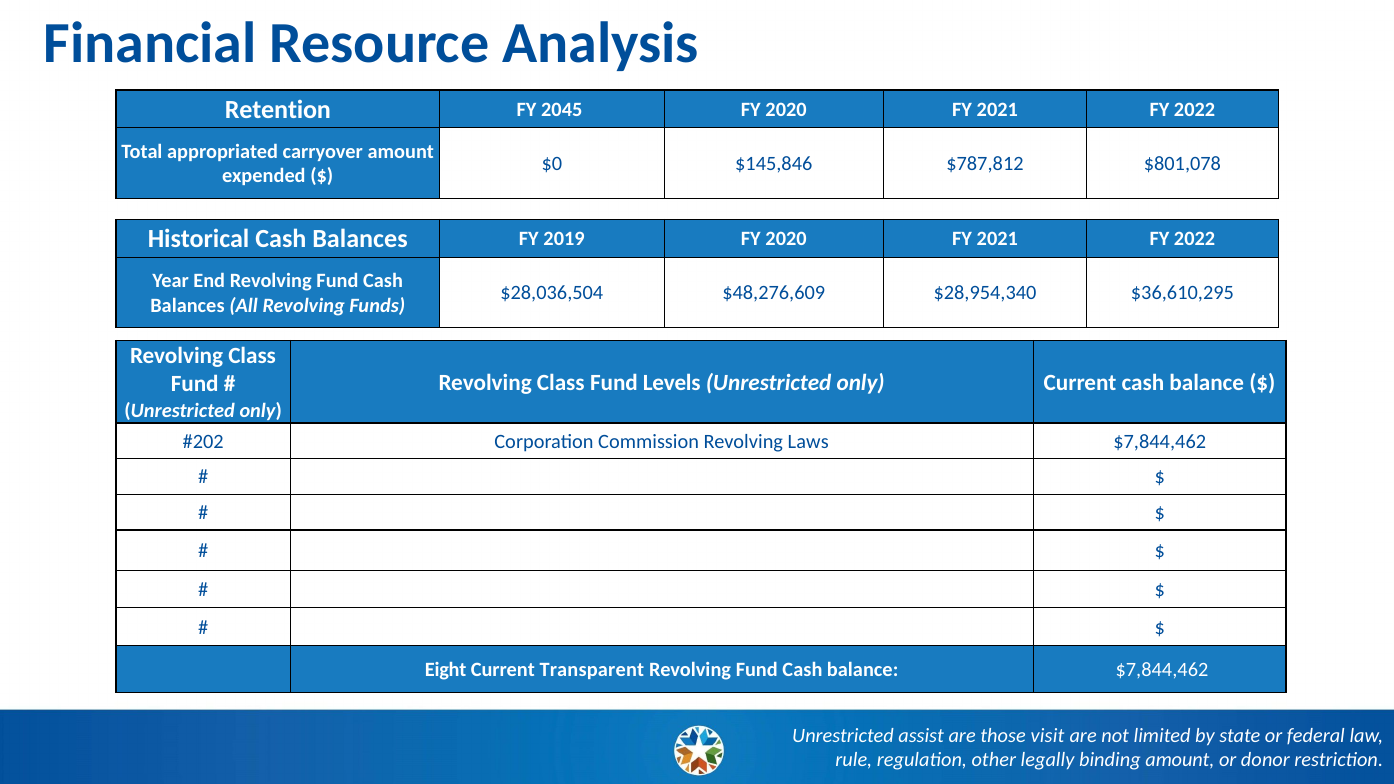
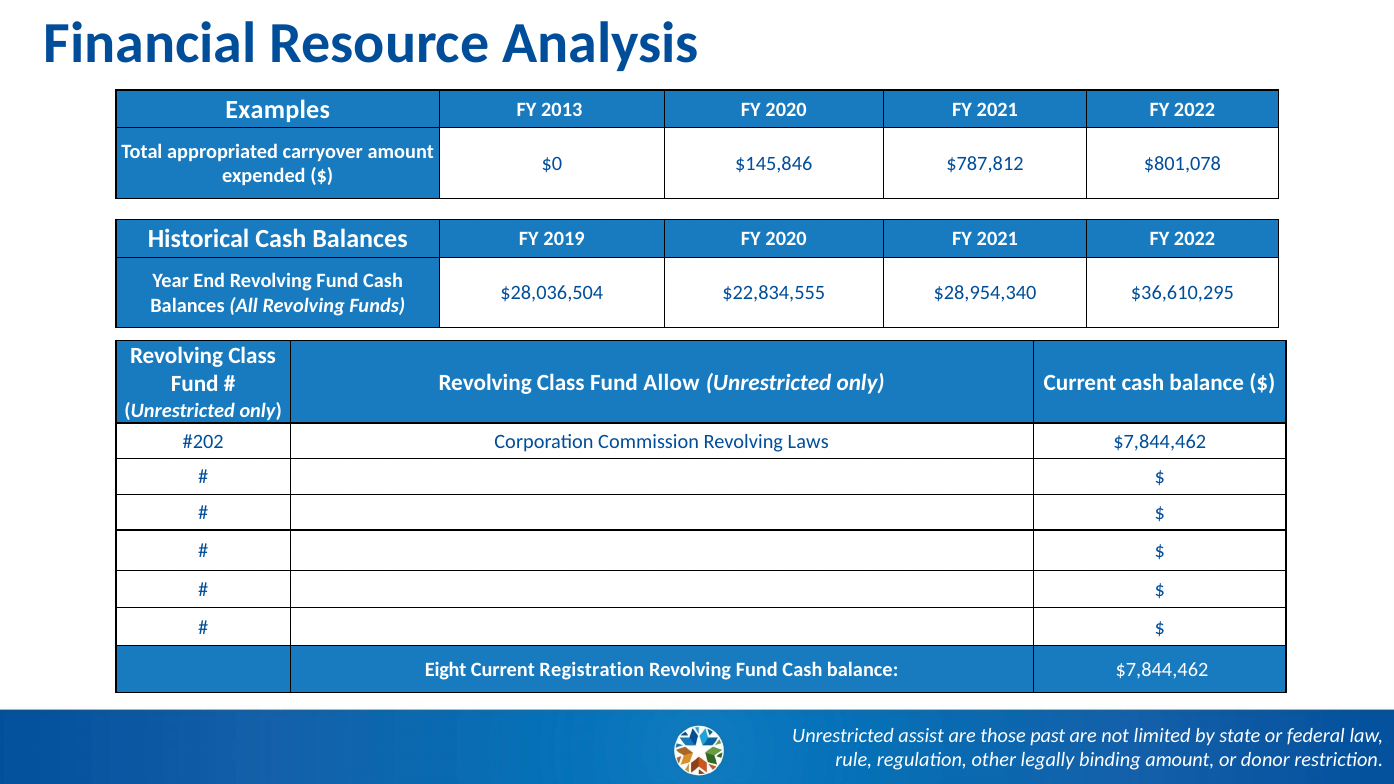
Retention: Retention -> Examples
2045: 2045 -> 2013
$48,276,609: $48,276,609 -> $22,834,555
Levels: Levels -> Allow
Transparent: Transparent -> Registration
visit: visit -> past
